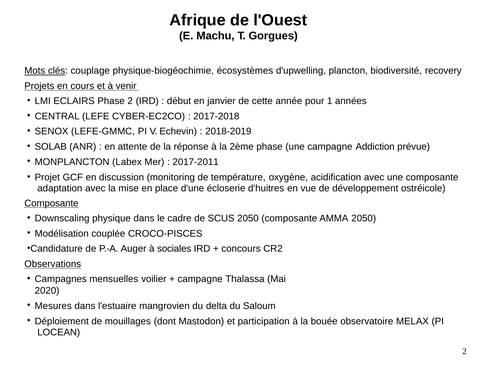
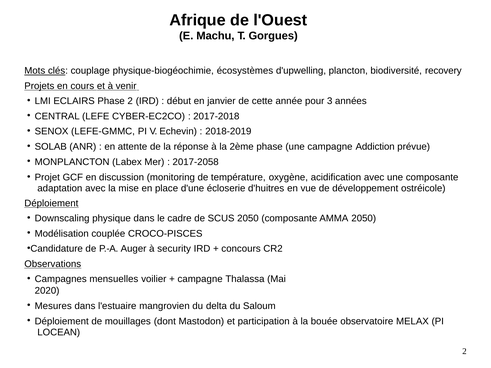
1: 1 -> 3
2017-2011: 2017-2011 -> 2017-2058
Composante at (51, 203): Composante -> Déploiement
sociales: sociales -> security
